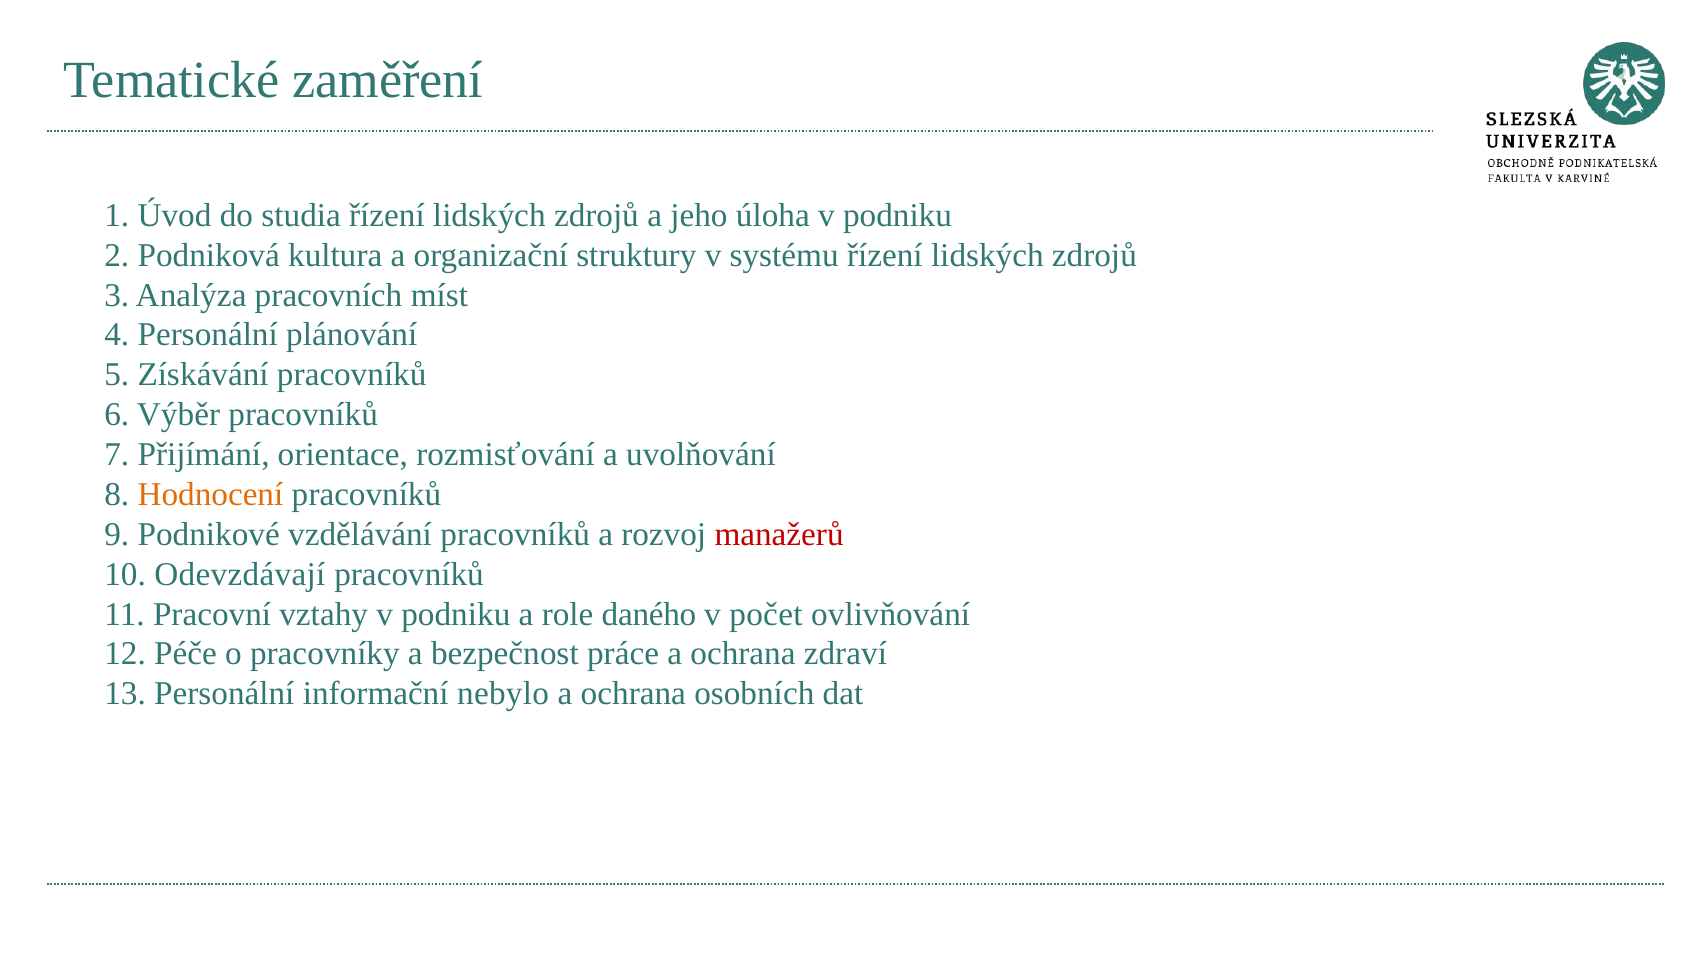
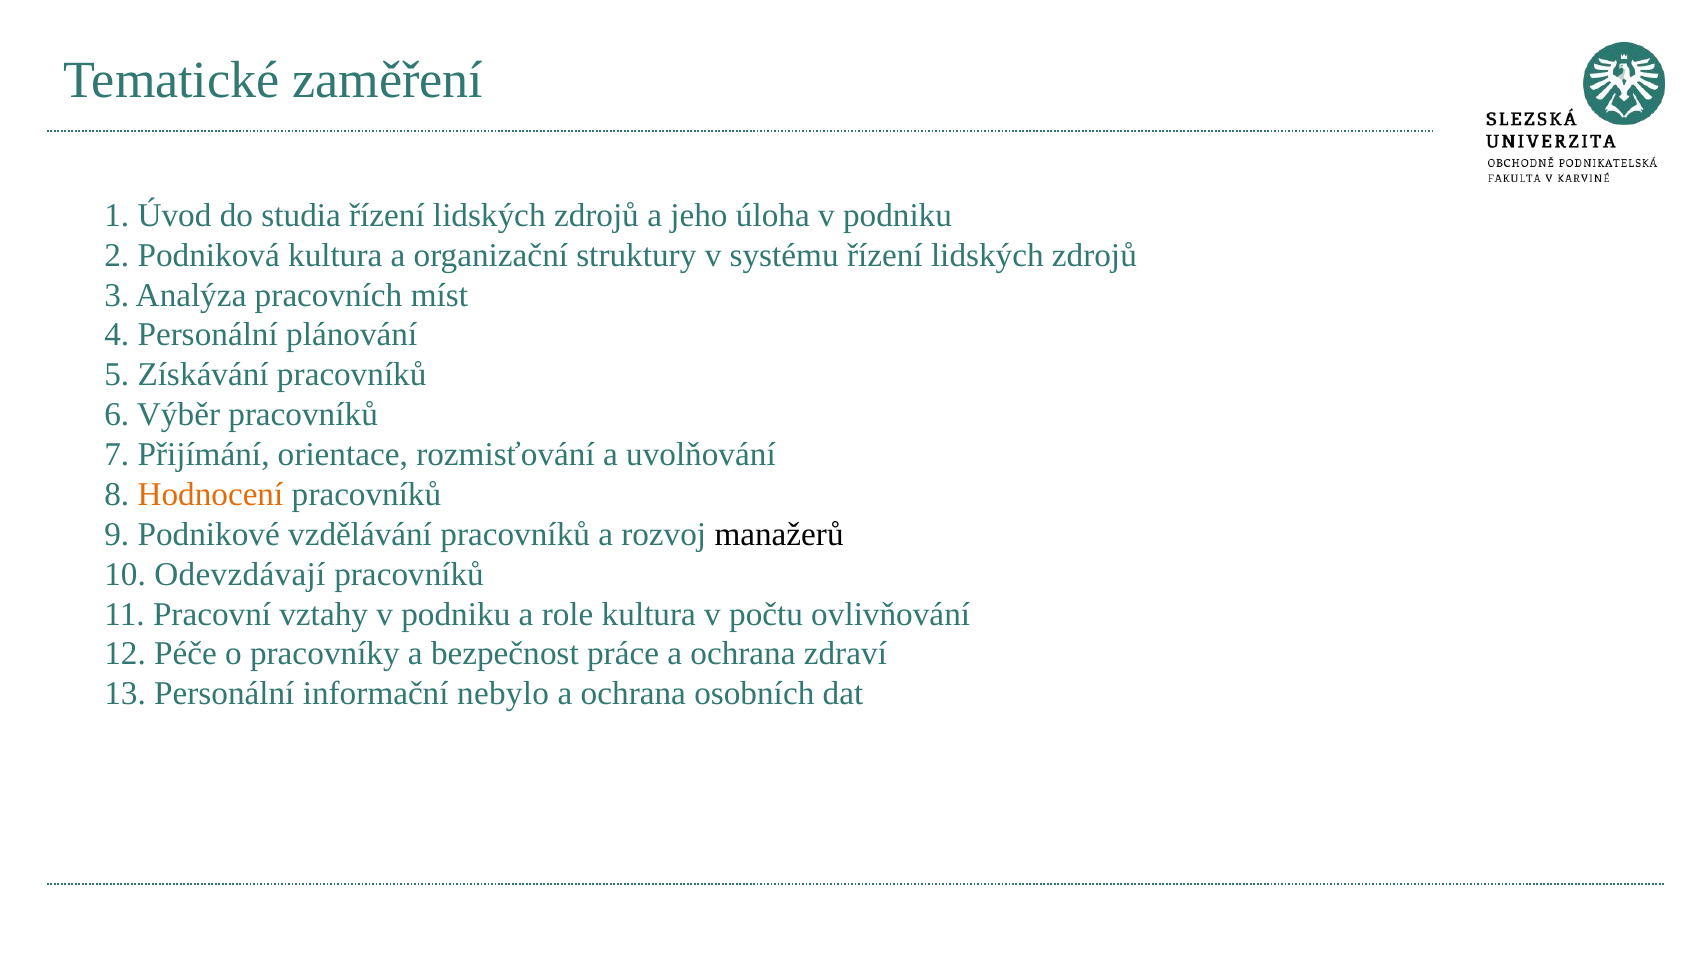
manažerů colour: red -> black
role daného: daného -> kultura
počet: počet -> počtu
